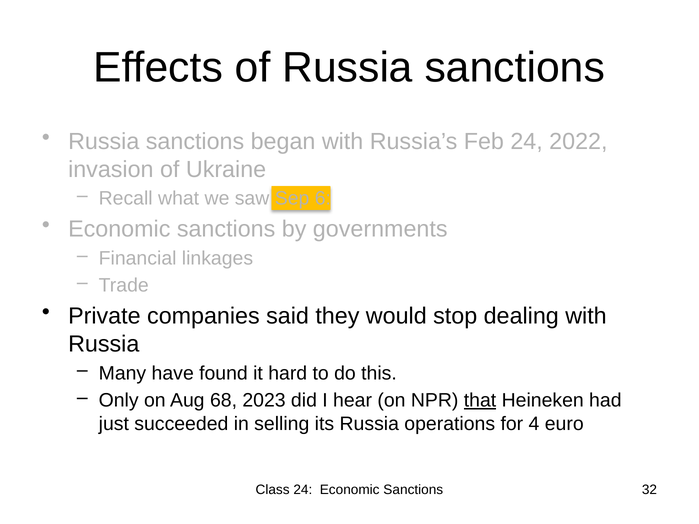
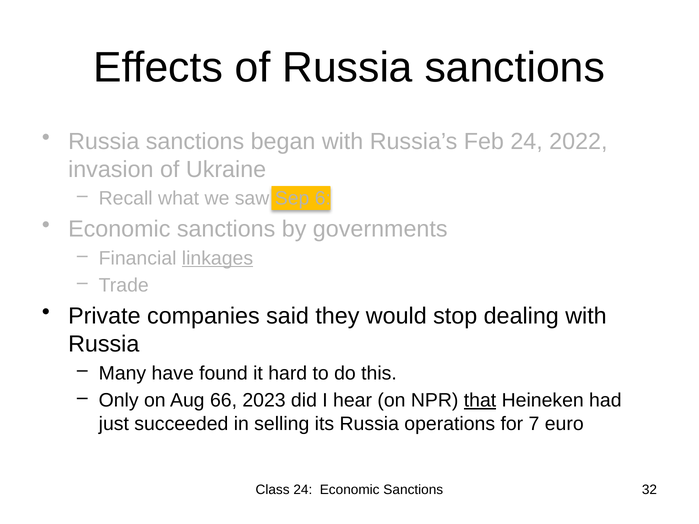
linkages underline: none -> present
68: 68 -> 66
4: 4 -> 7
